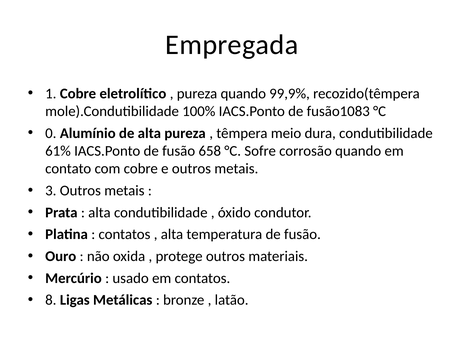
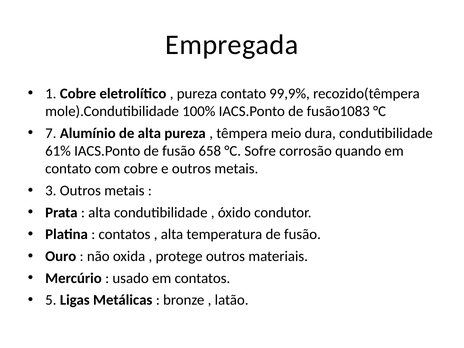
pureza quando: quando -> contato
0: 0 -> 7
8: 8 -> 5
